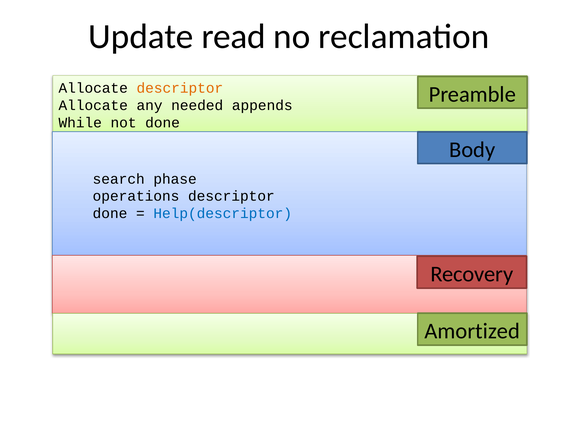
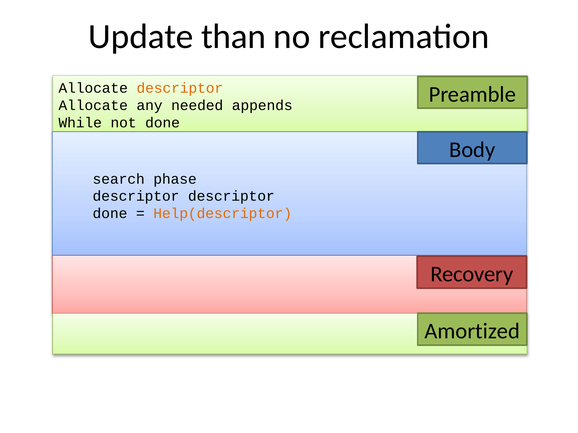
read: read -> than
operations at (136, 196): operations -> descriptor
Help(descriptor colour: blue -> orange
